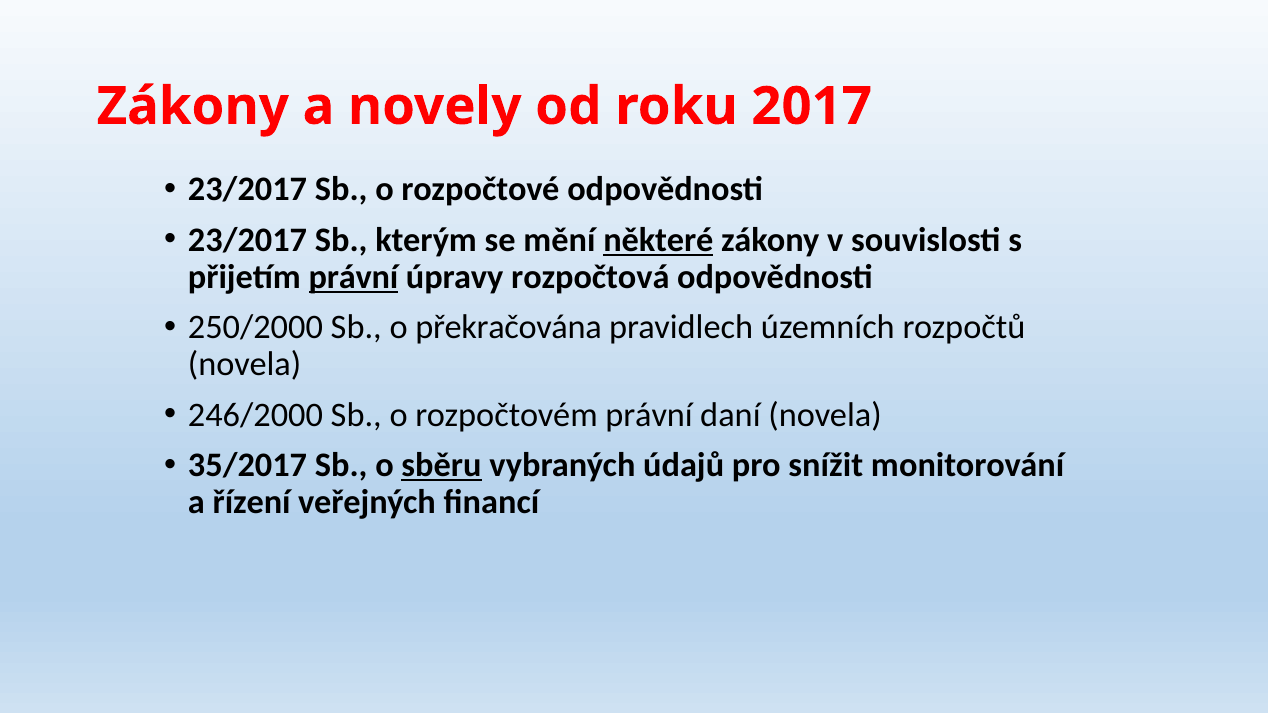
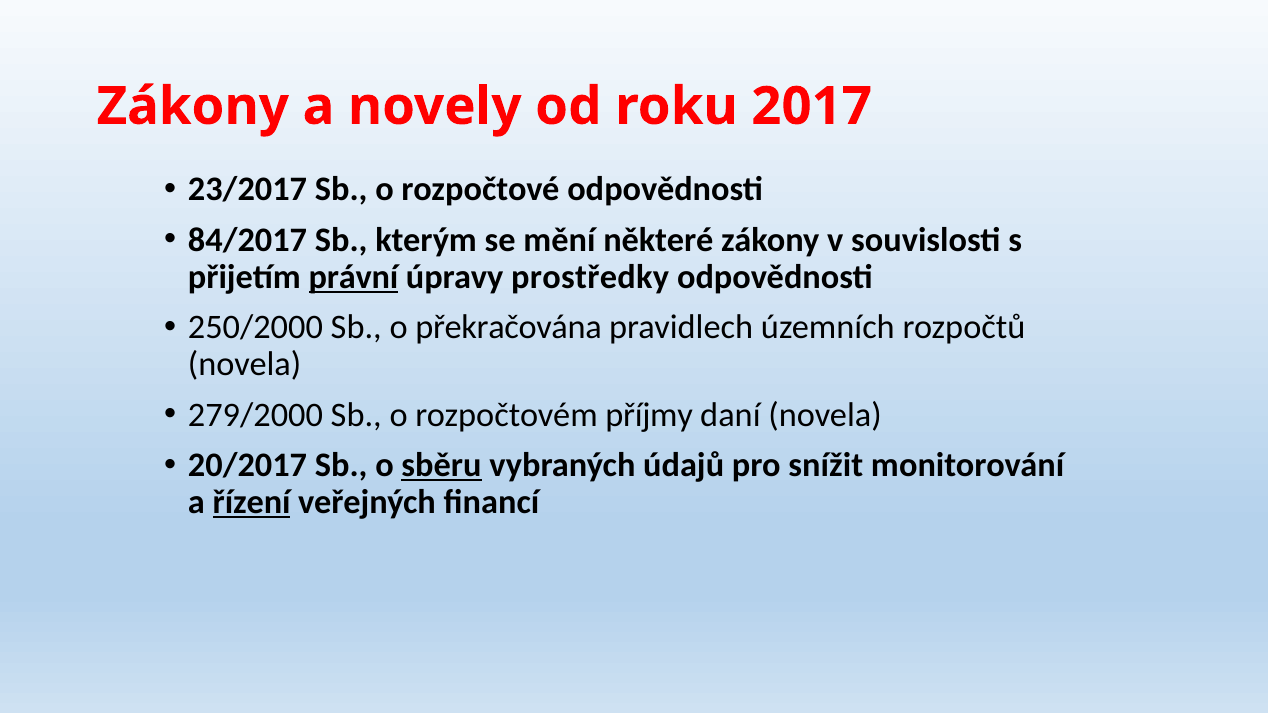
23/2017 at (248, 240): 23/2017 -> 84/2017
některé underline: present -> none
rozpočtová: rozpočtová -> prostředky
246/2000: 246/2000 -> 279/2000
rozpočtovém právní: právní -> příjmy
35/2017: 35/2017 -> 20/2017
řízení underline: none -> present
